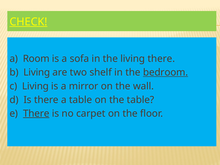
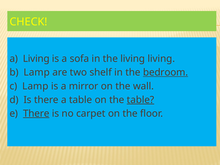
CHECK underline: present -> none
a Room: Room -> Living
living there: there -> living
b Living: Living -> Lamp
c Living: Living -> Lamp
table at (140, 100) underline: none -> present
